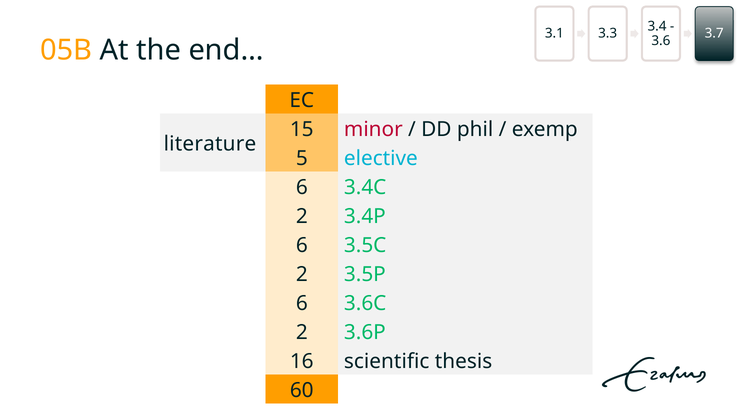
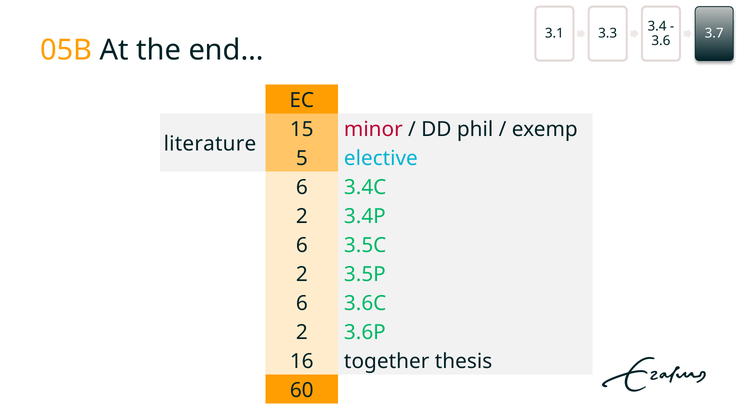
scientific: scientific -> together
